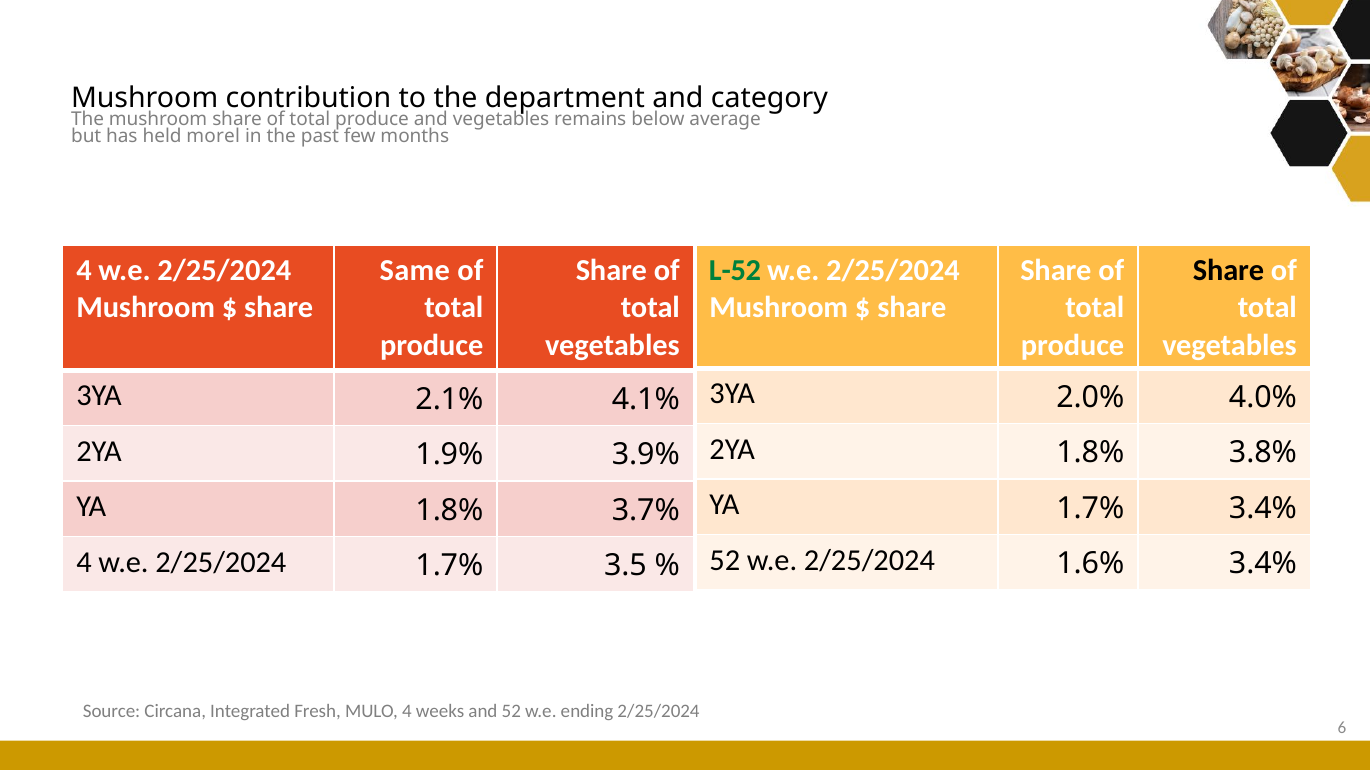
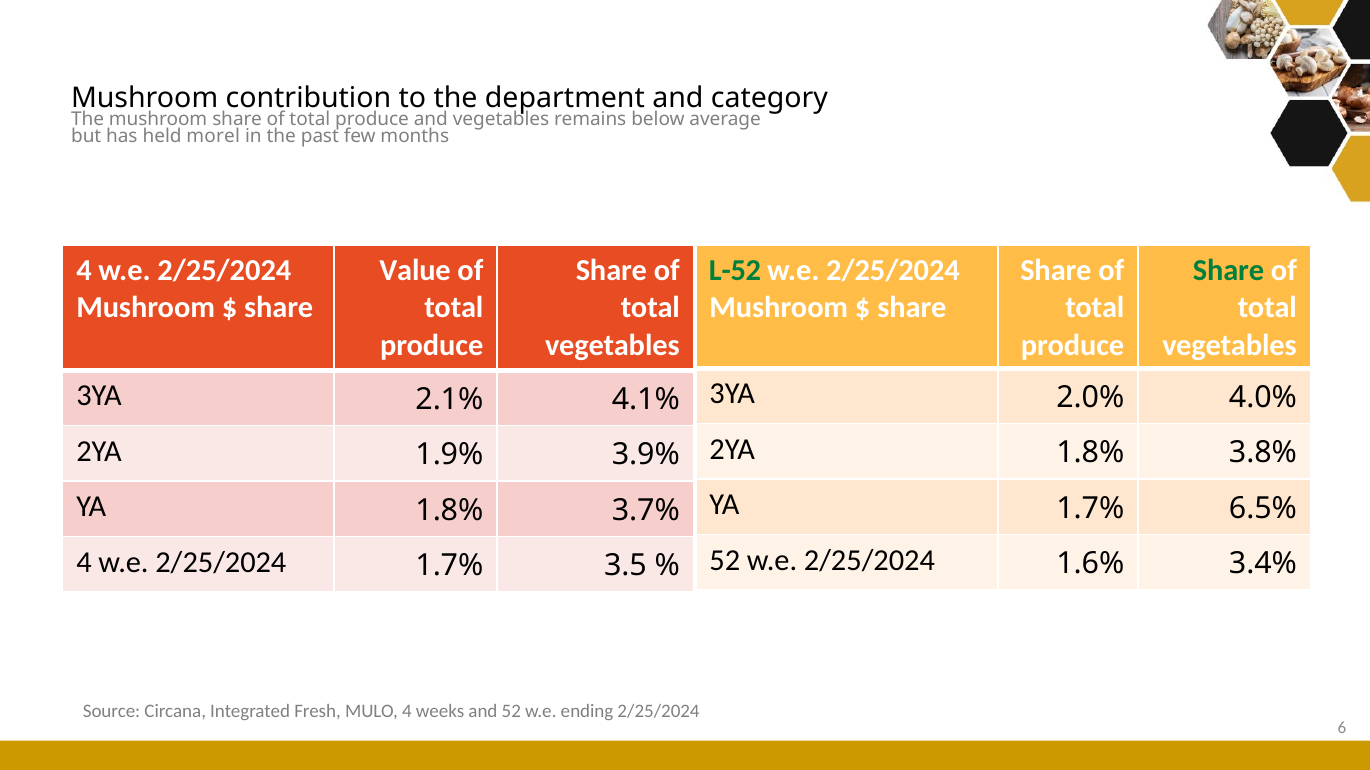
Same: Same -> Value
Share at (1229, 271) colour: black -> green
1.7% 3.4%: 3.4% -> 6.5%
